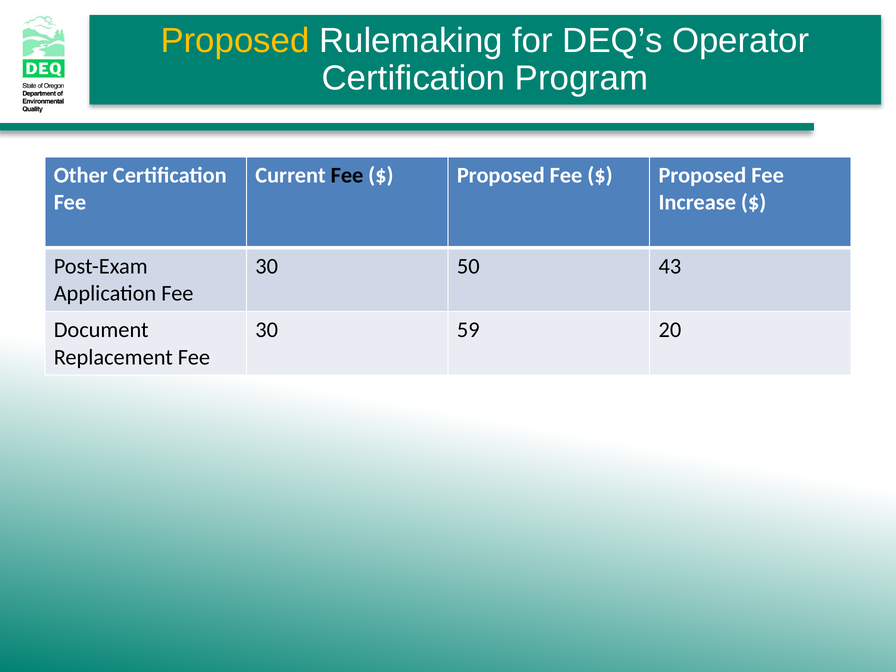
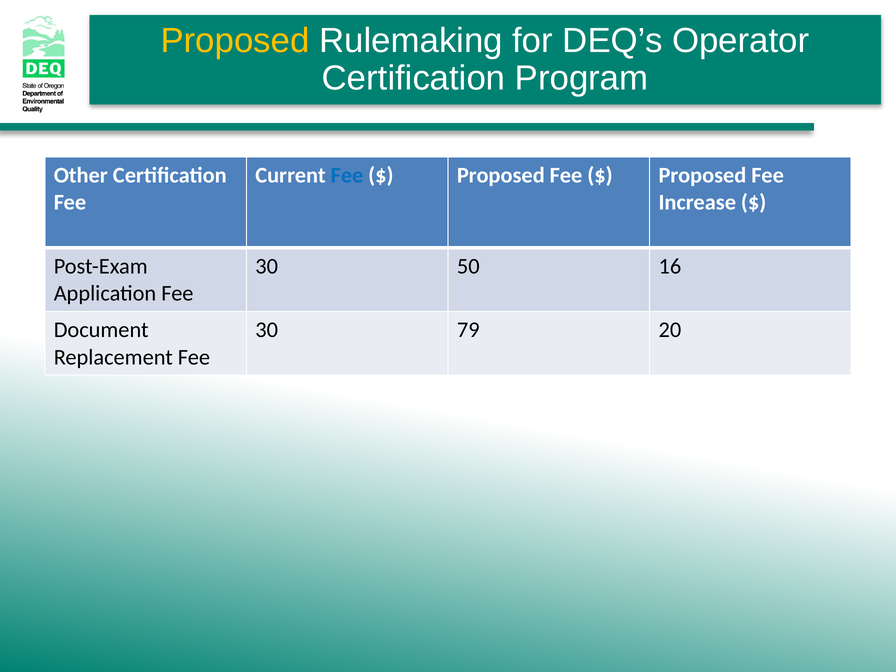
Fee at (347, 175) colour: black -> blue
43: 43 -> 16
59: 59 -> 79
